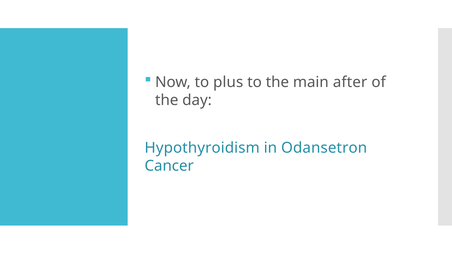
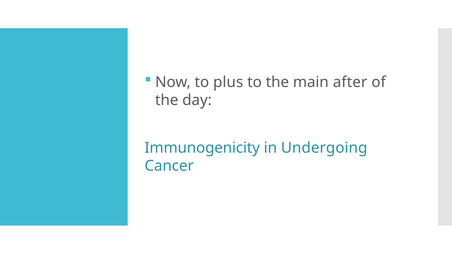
Hypothyroidism: Hypothyroidism -> Immunogenicity
Odansetron: Odansetron -> Undergoing
